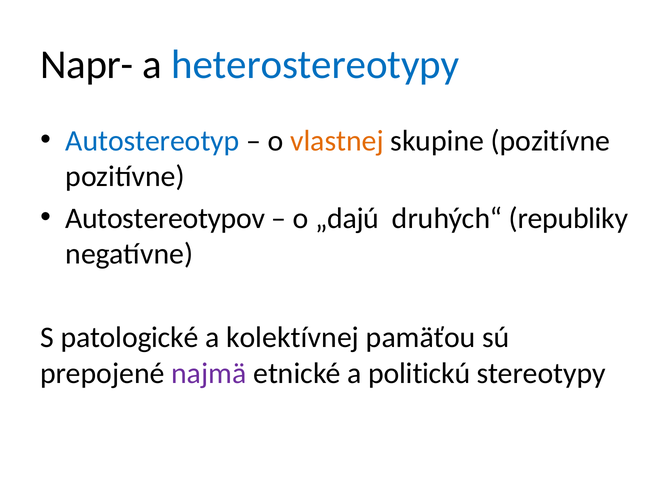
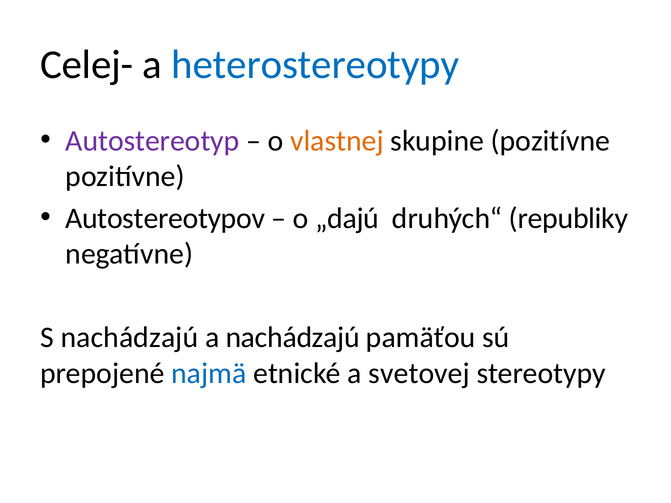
Napr-: Napr- -> Celej-
Autostereotyp colour: blue -> purple
S patologické: patologické -> nachádzajú
a kolektívnej: kolektívnej -> nachádzajú
najmä colour: purple -> blue
politickú: politickú -> svetovej
